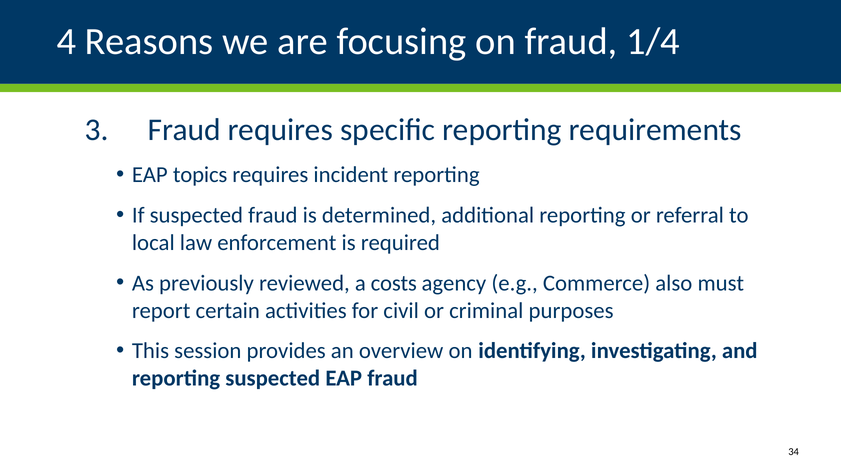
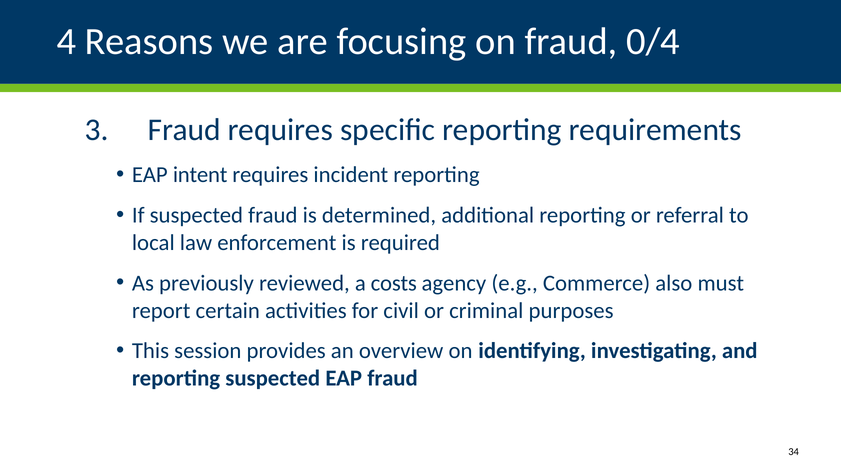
1/4: 1/4 -> 0/4
topics: topics -> intent
